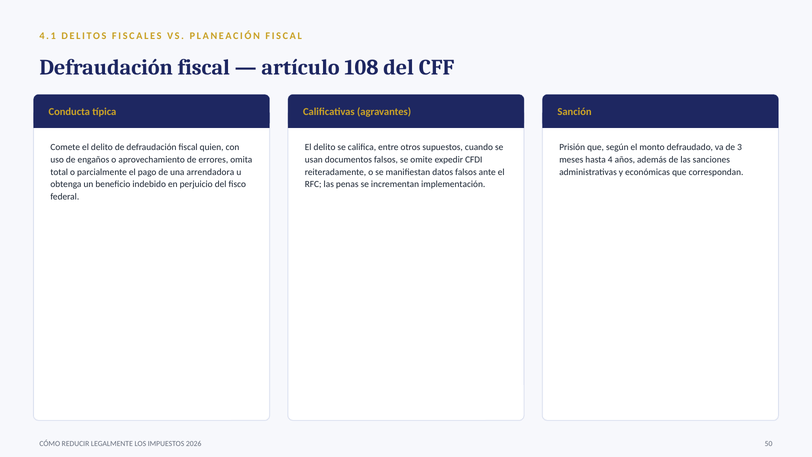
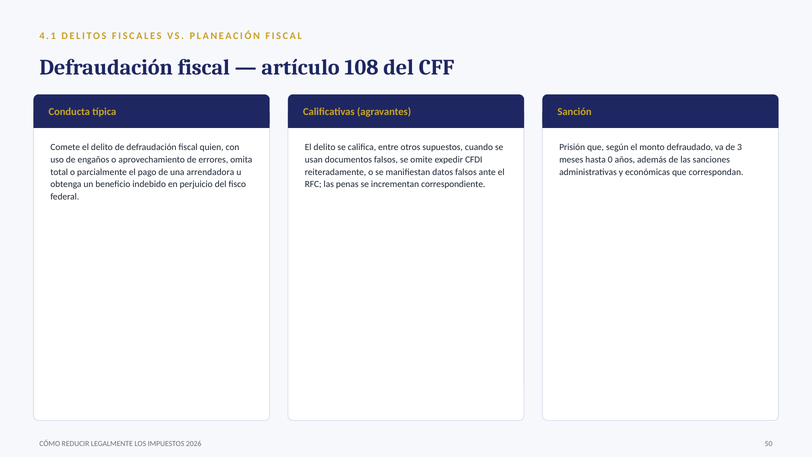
4: 4 -> 0
implementación: implementación -> correspondiente
